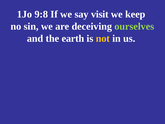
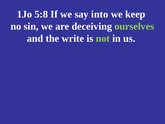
9:8: 9:8 -> 5:8
visit: visit -> into
earth: earth -> write
not colour: yellow -> light green
